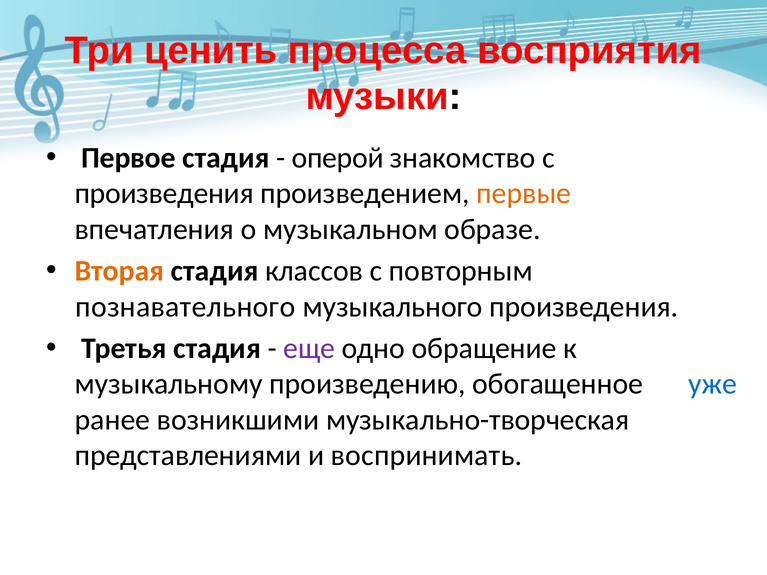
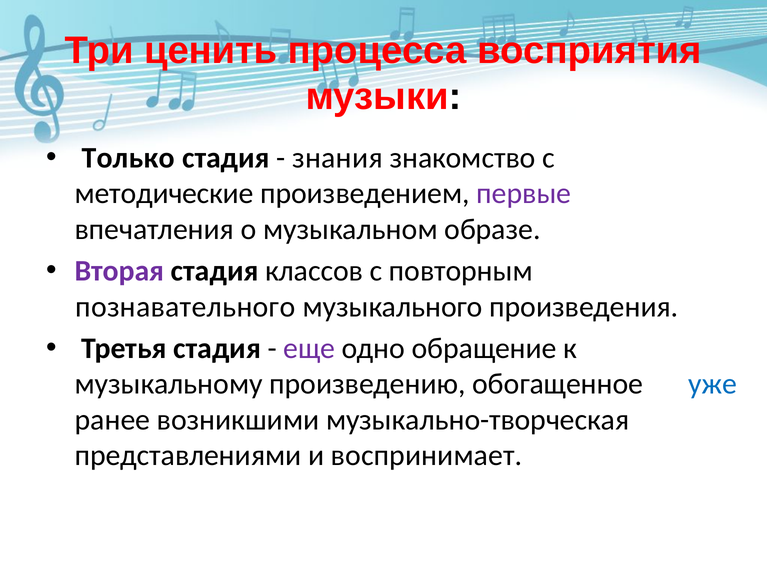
Первое: Первое -> Только
оперой: оперой -> знания
произведения at (164, 194): произведения -> методические
первые colour: orange -> purple
Вторая colour: orange -> purple
воспринимать: воспринимать -> воспринимает
